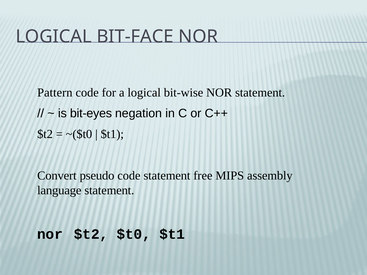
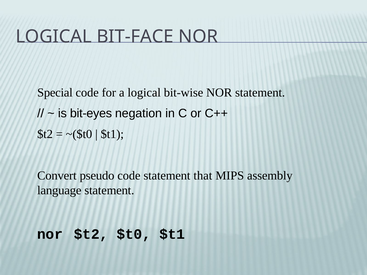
Pattern: Pattern -> Special
free: free -> that
